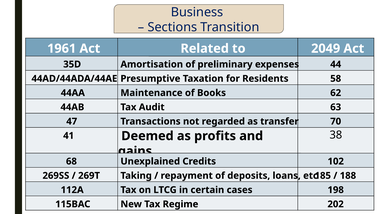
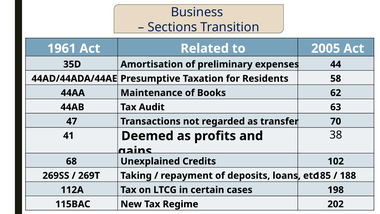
2049: 2049 -> 2005
